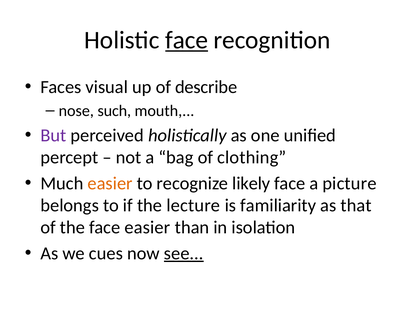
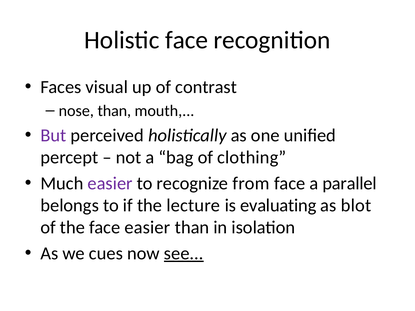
face at (187, 40) underline: present -> none
describe: describe -> contrast
nose such: such -> than
easier at (110, 183) colour: orange -> purple
likely: likely -> from
picture: picture -> parallel
familiarity: familiarity -> evaluating
that: that -> blot
